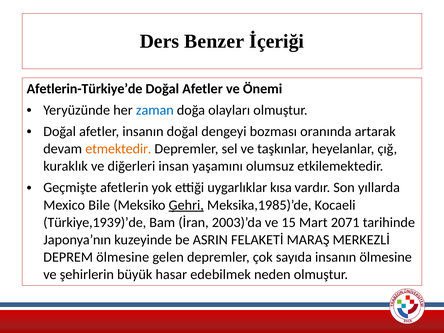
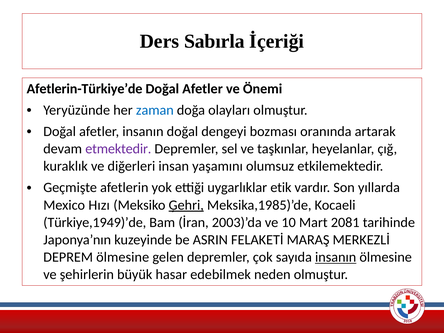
Benzer: Benzer -> Sabırla
etmektedir colour: orange -> purple
kısa: kısa -> etik
Bile: Bile -> Hızı
Türkiye,1939)’de: Türkiye,1939)’de -> Türkiye,1949)’de
15: 15 -> 10
2071: 2071 -> 2081
insanın at (336, 257) underline: none -> present
